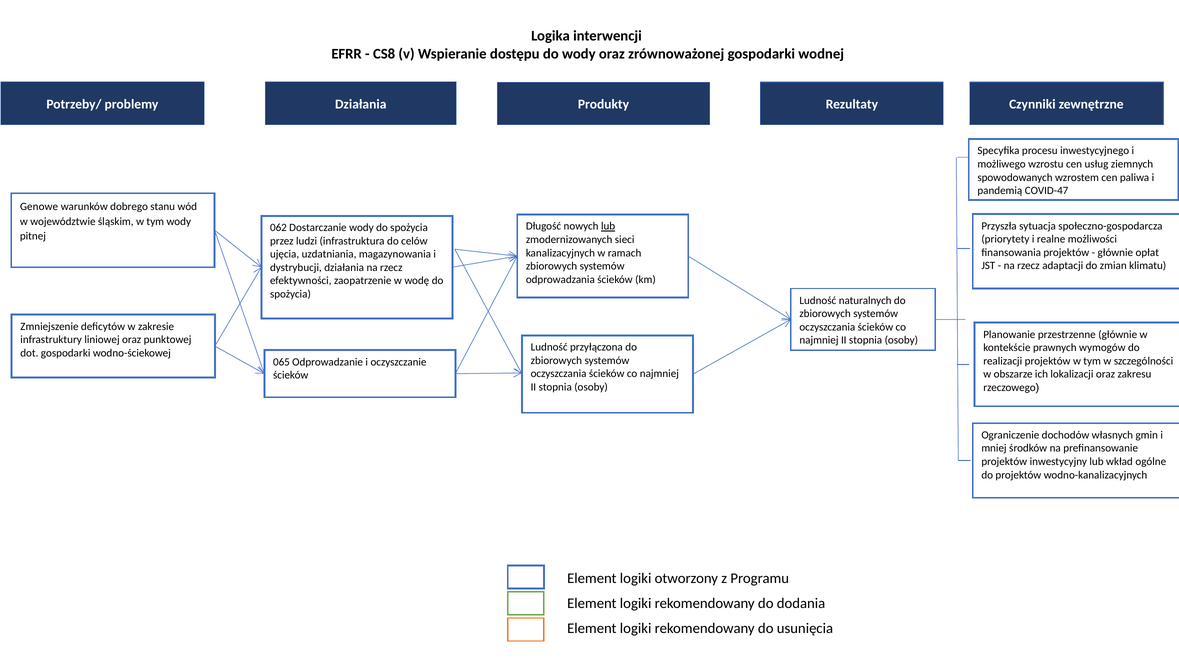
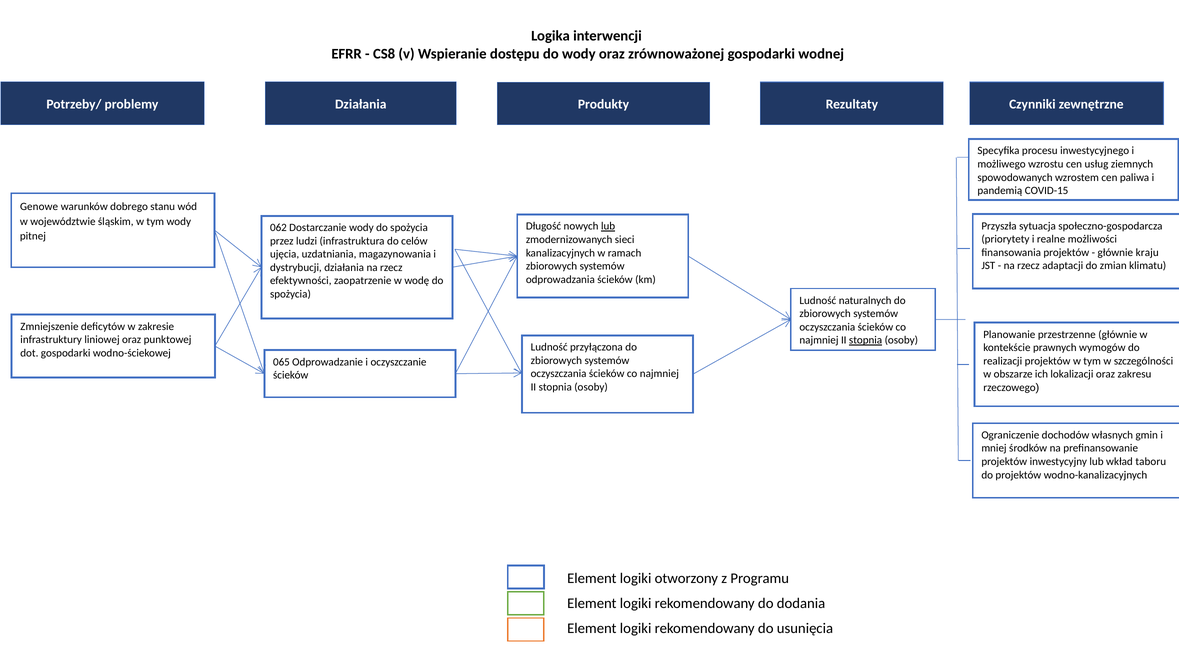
COVID-47: COVID-47 -> COVID-15
opłat: opłat -> kraju
stopnia at (866, 340) underline: none -> present
ogólne: ogólne -> taboru
